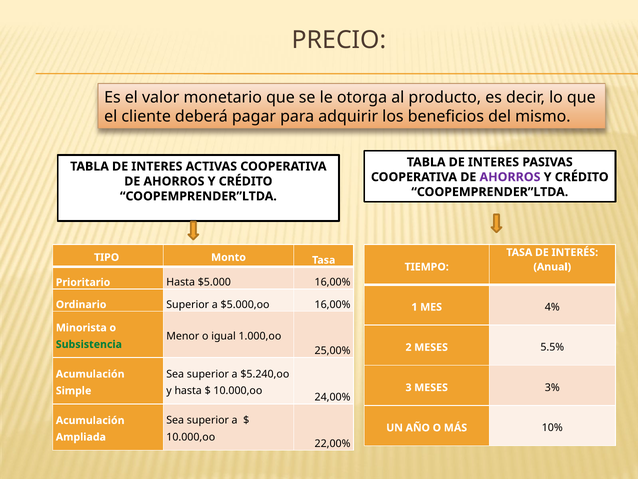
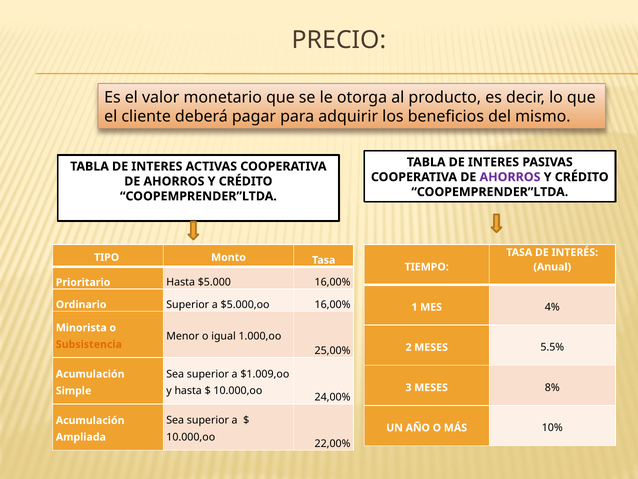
Subsistencia colour: green -> orange
$5.240,oo: $5.240,oo -> $1.009,oo
3%: 3% -> 8%
